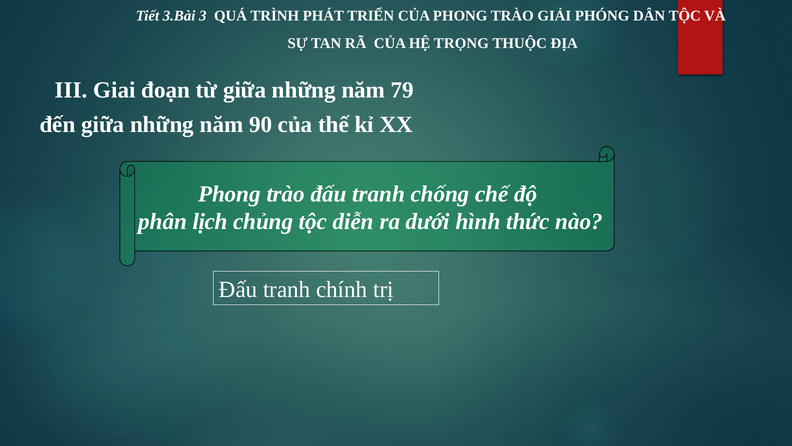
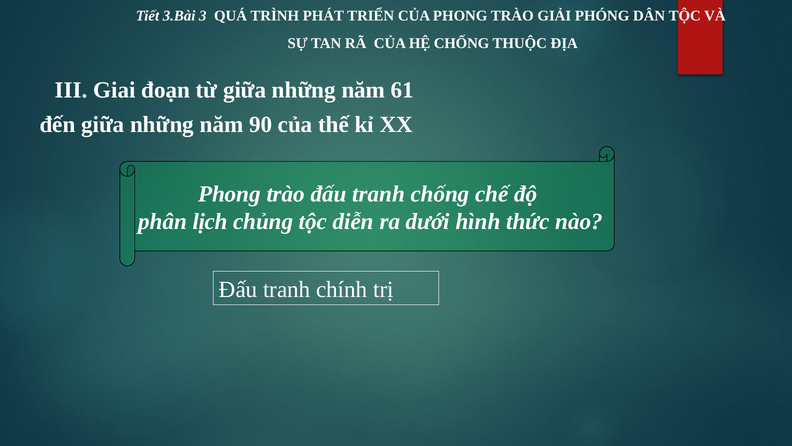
HỆ TRỌNG: TRỌNG -> CHỐNG
79: 79 -> 61
